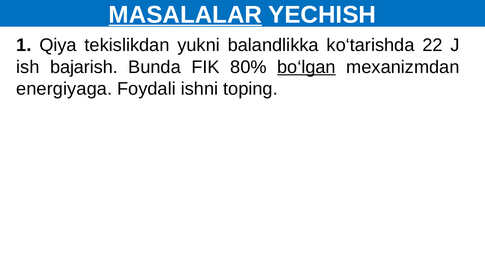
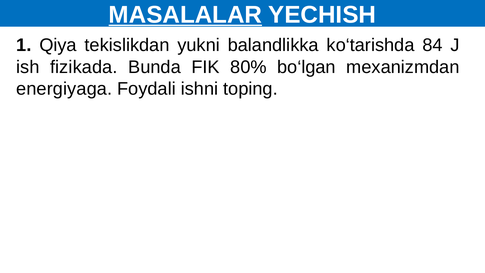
22: 22 -> 84
bajarish: bajarish -> fizikada
bo‘lgan underline: present -> none
